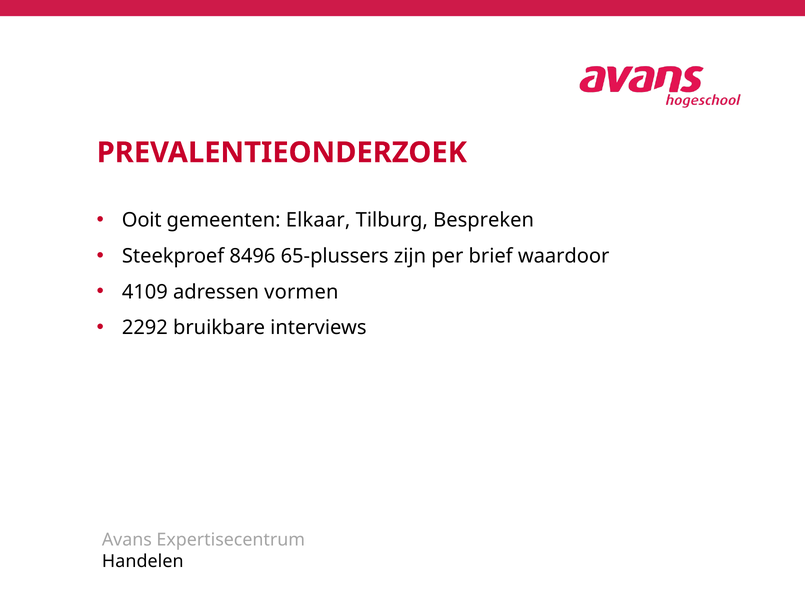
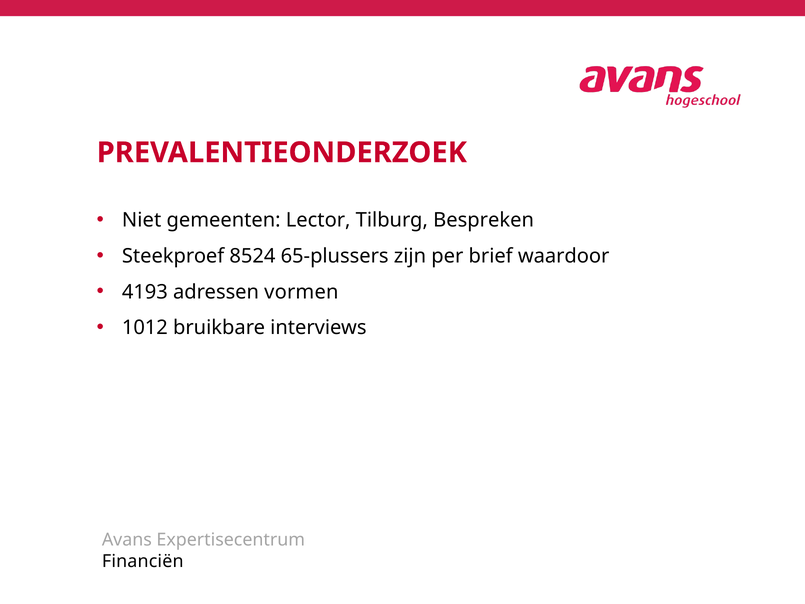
Ooit: Ooit -> Niet
Elkaar: Elkaar -> Lector
8496: 8496 -> 8524
4109: 4109 -> 4193
2292: 2292 -> 1012
Handelen: Handelen -> Financiën
